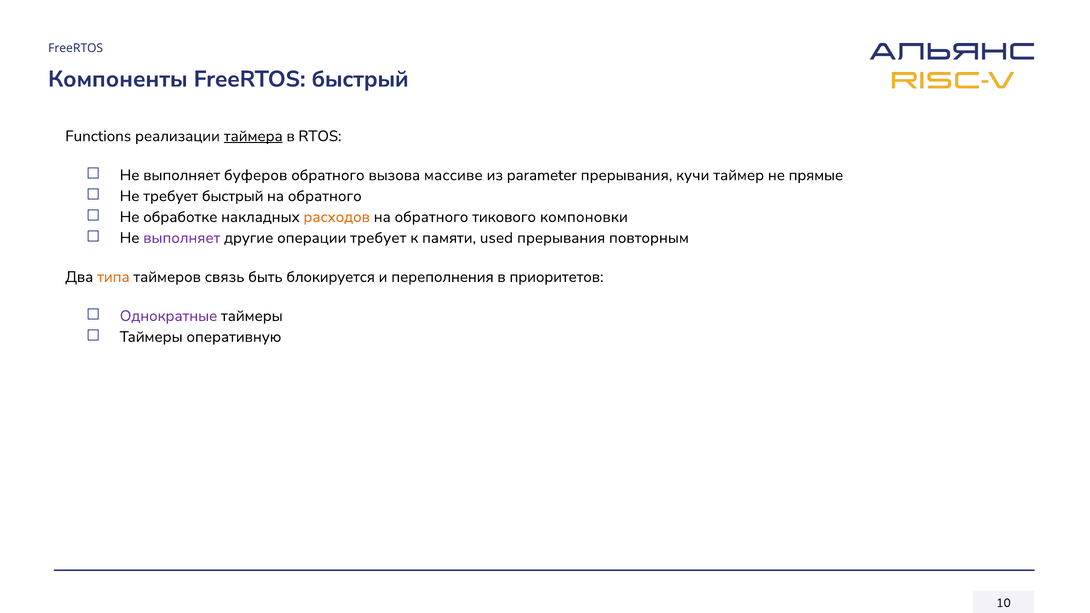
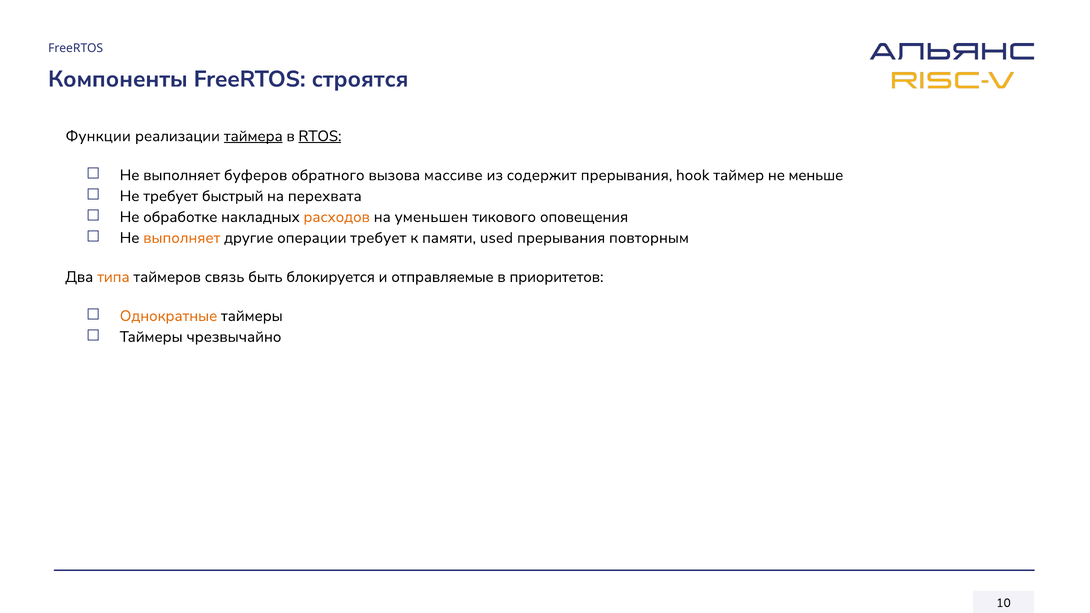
FreeRTOS быстрый: быстрый -> строятся
Functions: Functions -> Функции
RTOS underline: none -> present
parameter: parameter -> содержит
кучи: кучи -> hook
прямые: прямые -> меньше
обратного at (325, 196): обратного -> перехвата
обратного at (431, 217): обратного -> уменьшен
компоновки: компоновки -> оповещения
выполняет at (182, 238) colour: purple -> orange
переполнения: переполнения -> отправляемые
Однократные colour: purple -> orange
оперативную: оперативную -> чрезвычайно
